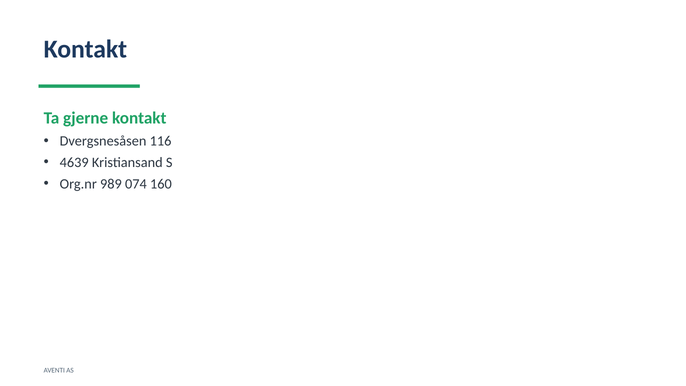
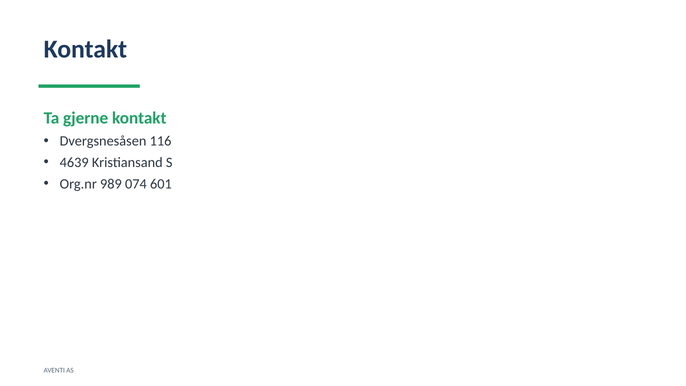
160: 160 -> 601
